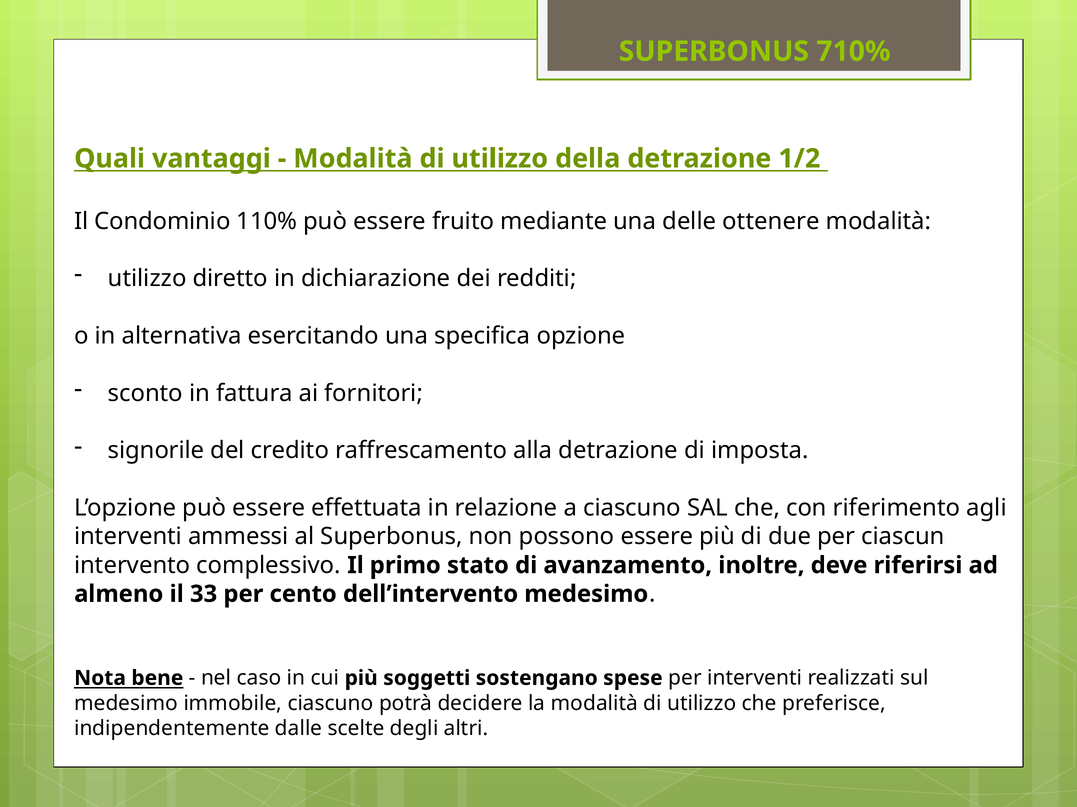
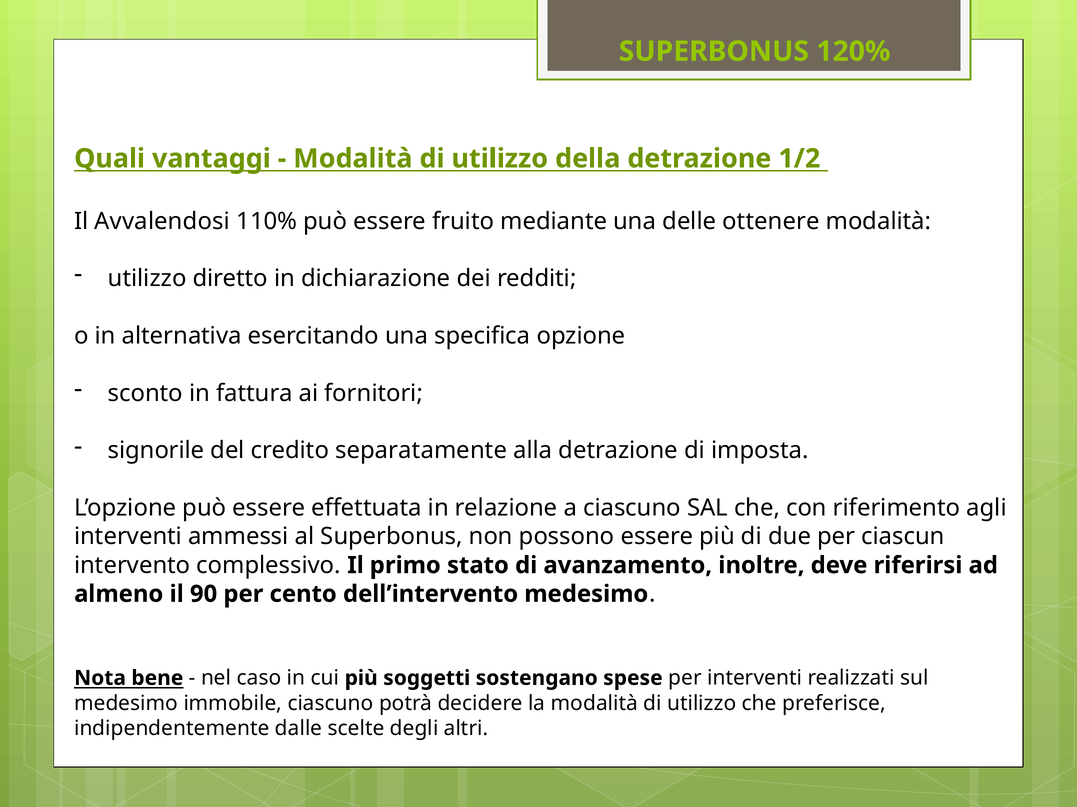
710%: 710% -> 120%
Condominio: Condominio -> Avvalendosi
raffrescamento: raffrescamento -> separatamente
33: 33 -> 90
